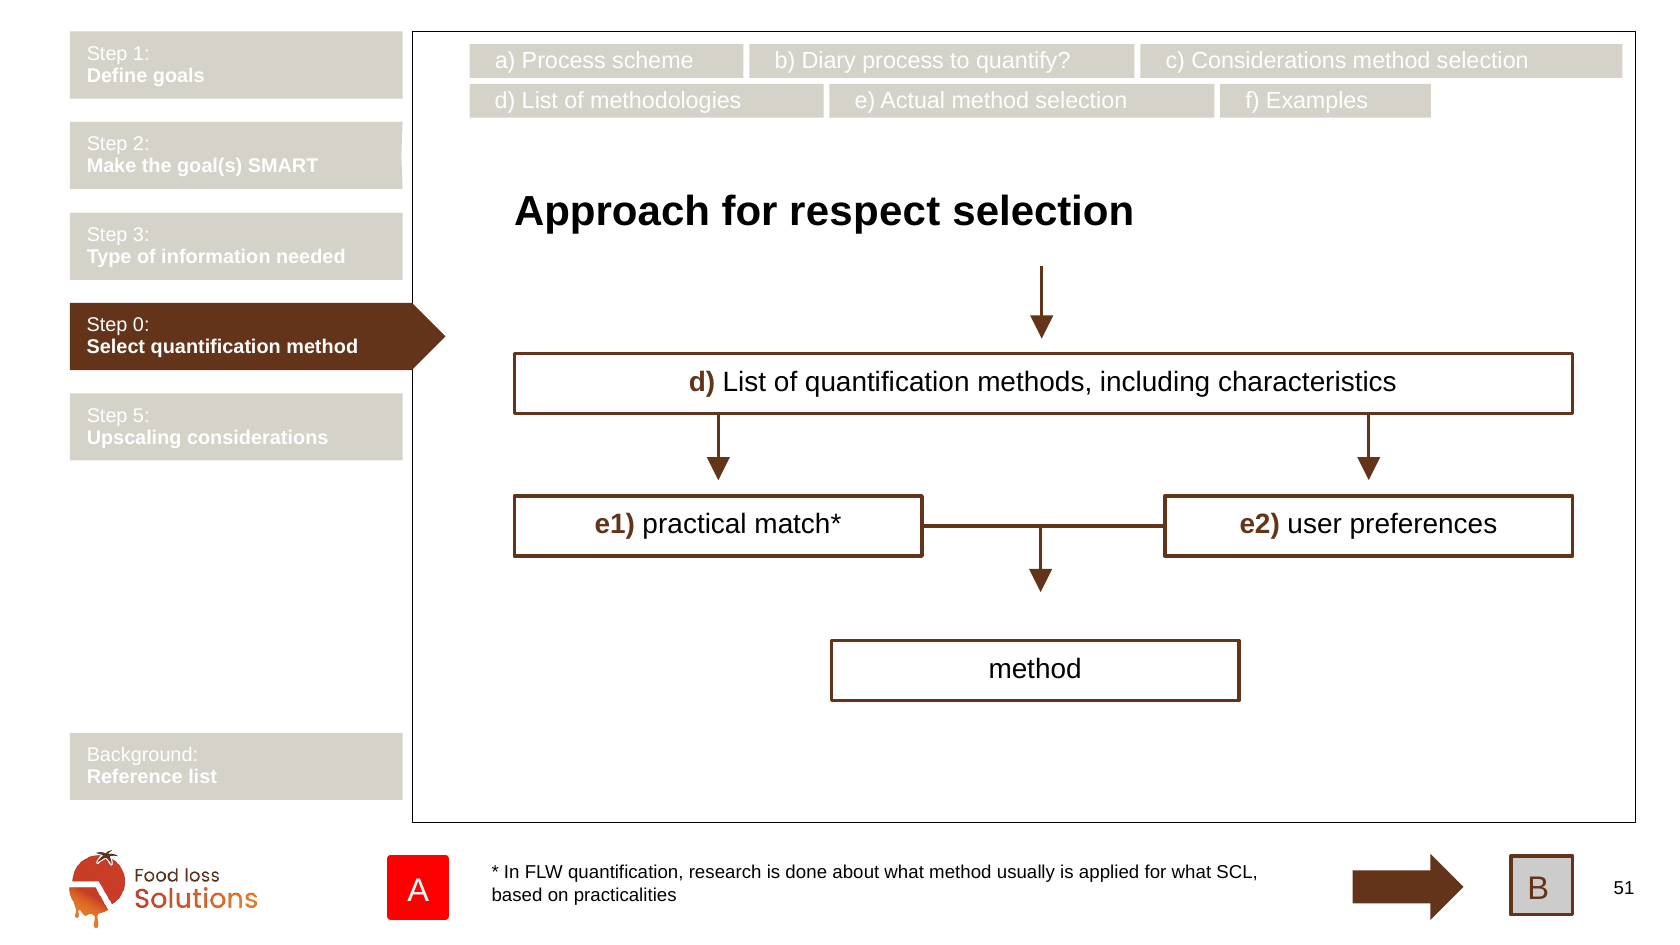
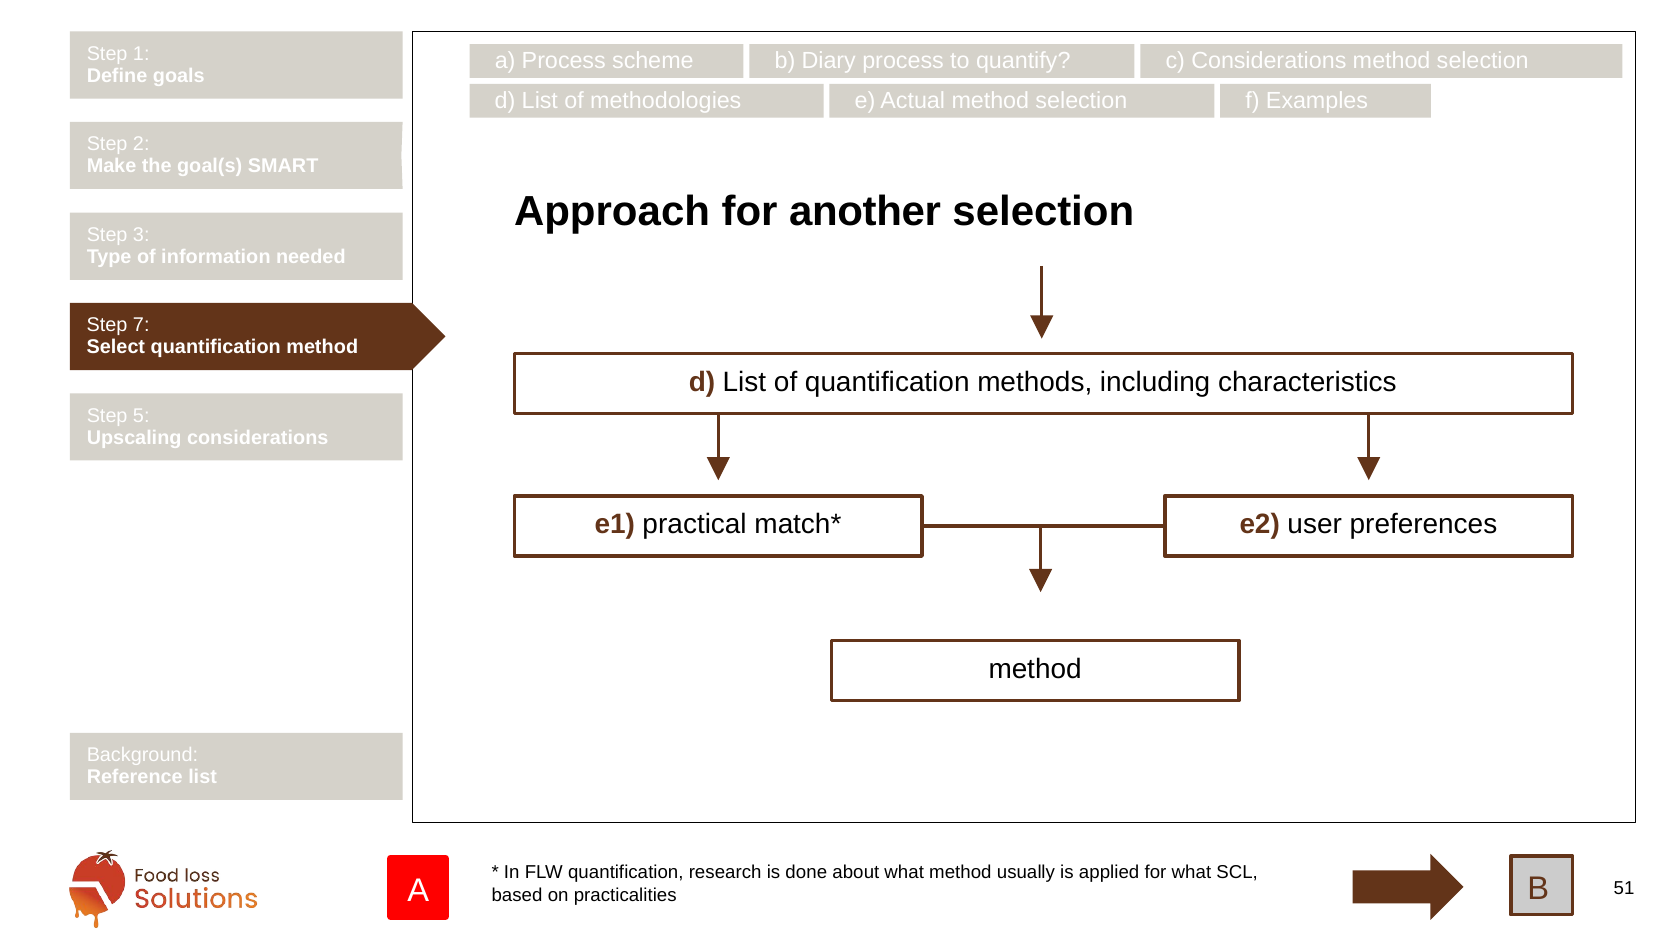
respect: respect -> another
0: 0 -> 7
